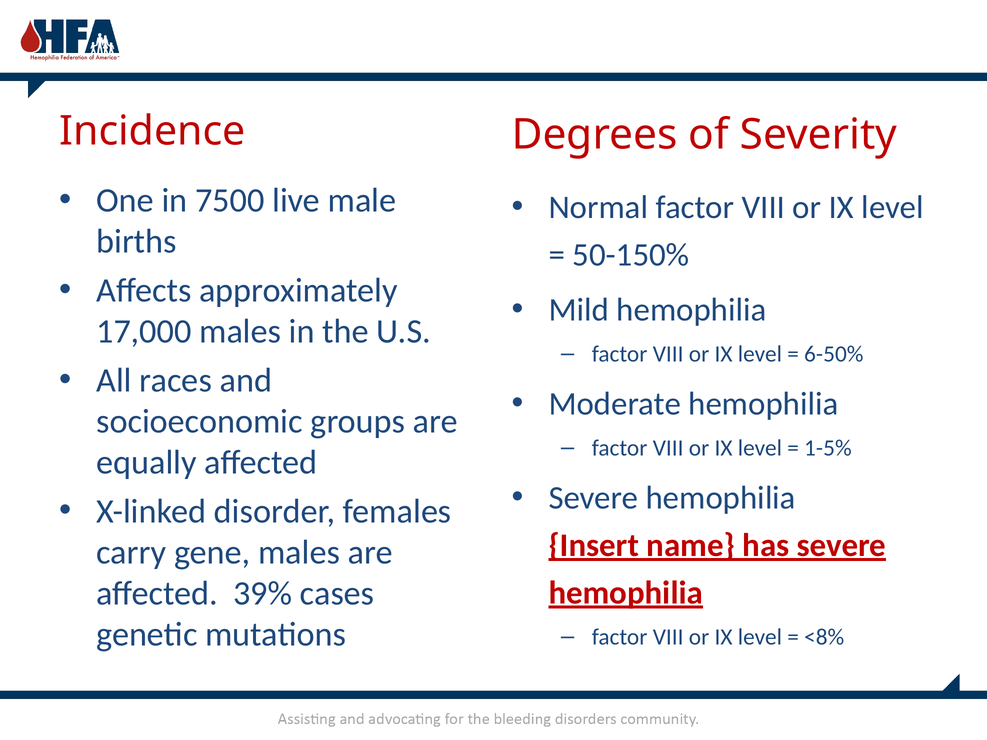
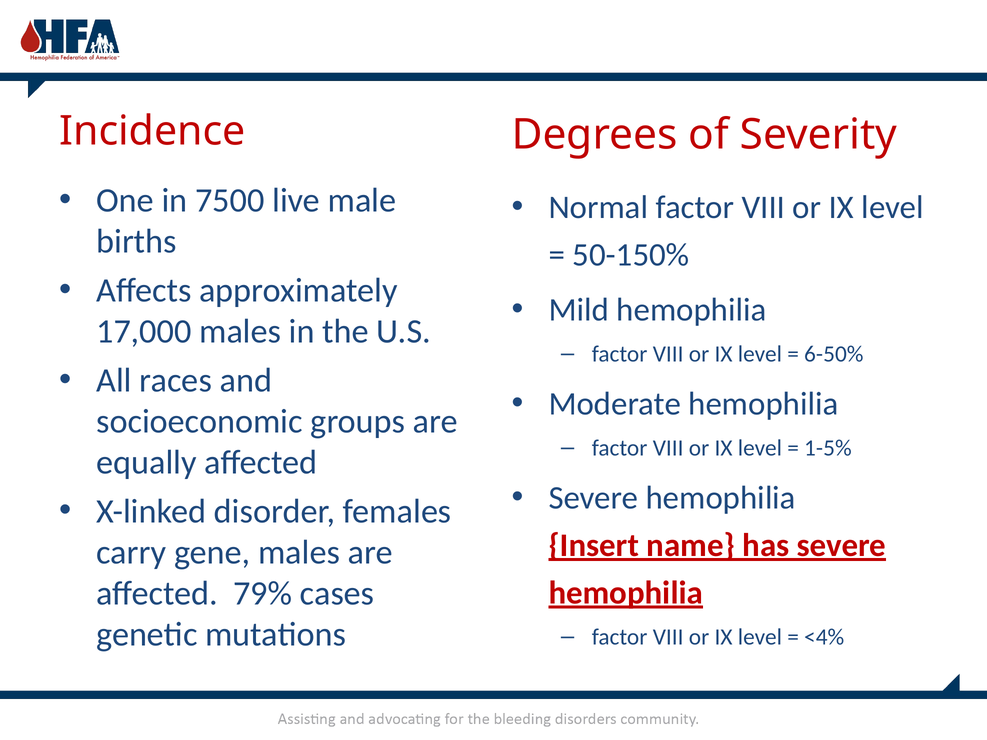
39%: 39% -> 79%
<8%: <8% -> <4%
